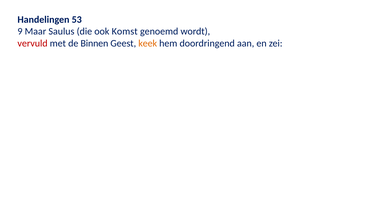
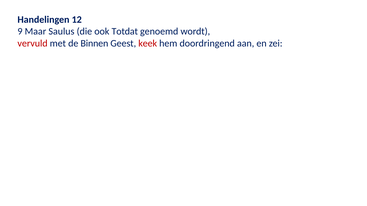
53: 53 -> 12
Komst: Komst -> Totdat
keek colour: orange -> red
